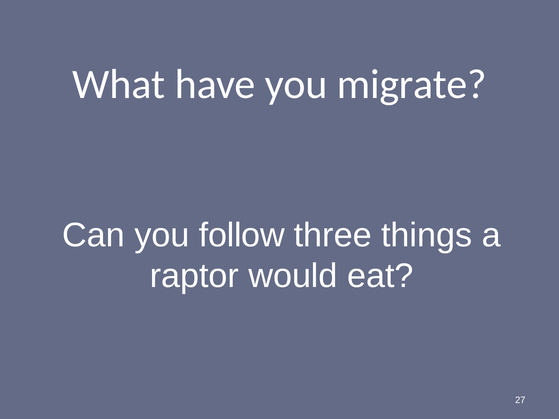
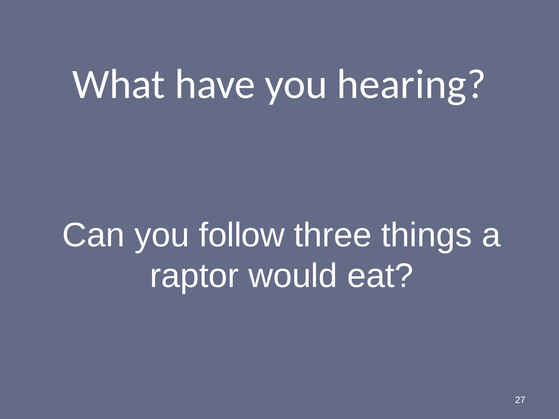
migrate: migrate -> hearing
